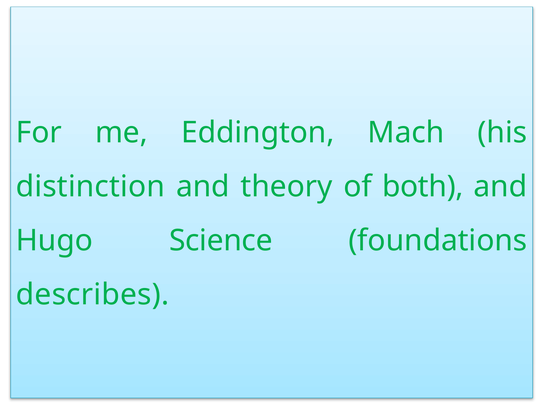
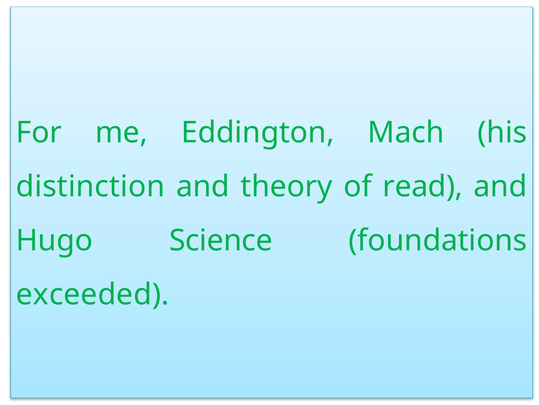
both: both -> read
describes: describes -> exceeded
